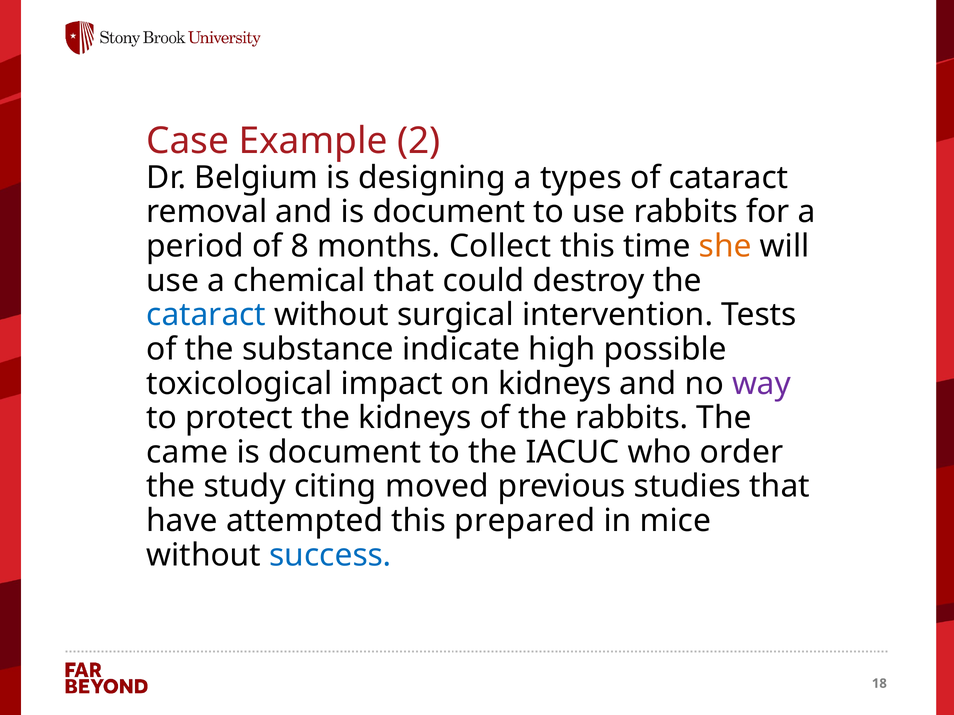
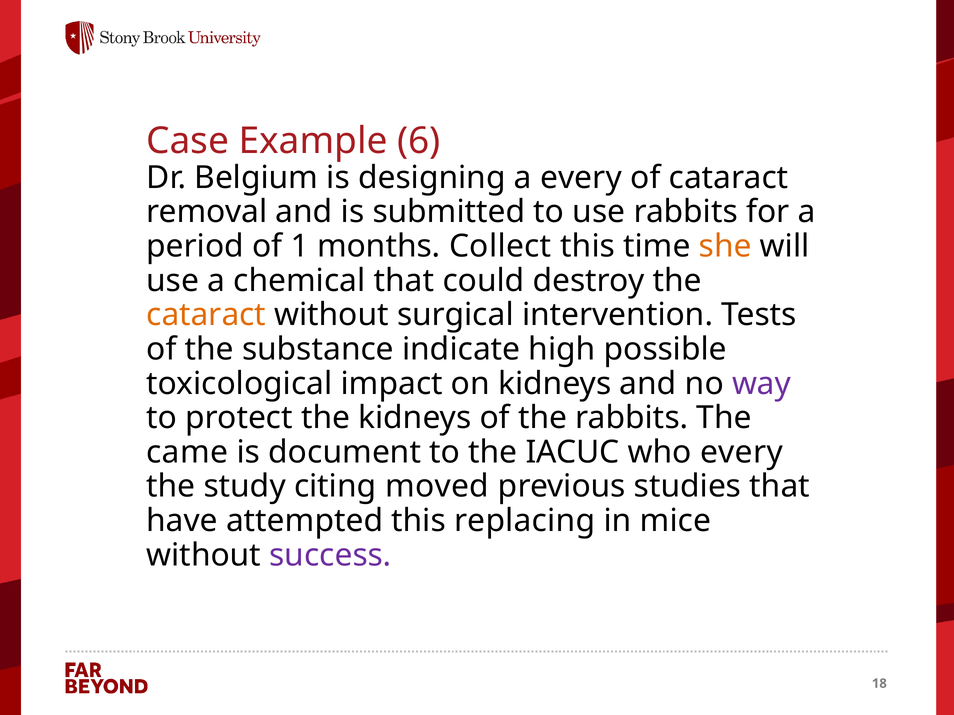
2: 2 -> 6
a types: types -> every
and is document: document -> submitted
8: 8 -> 1
cataract at (206, 315) colour: blue -> orange
who order: order -> every
prepared: prepared -> replacing
success colour: blue -> purple
